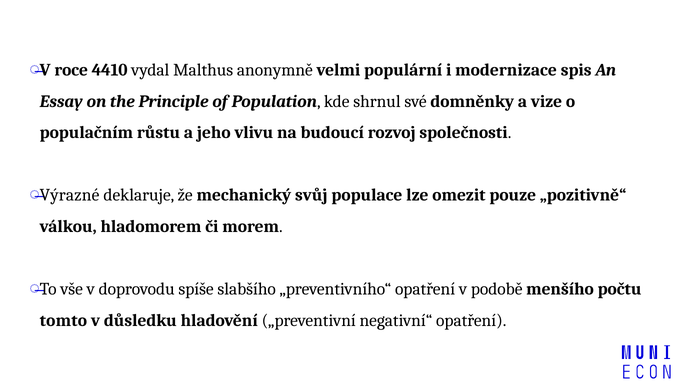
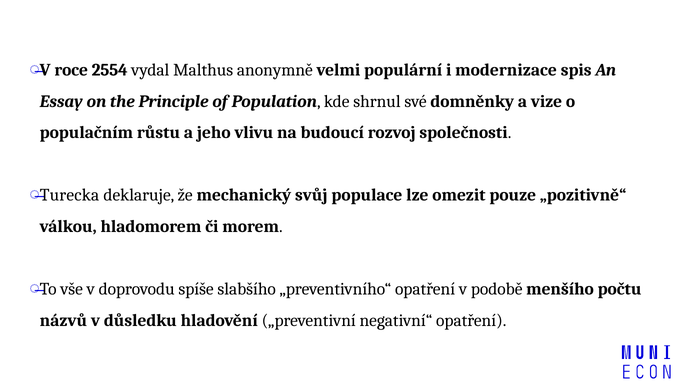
4410: 4410 -> 2554
Výrazné: Výrazné -> Turecka
tomto: tomto -> názvů
